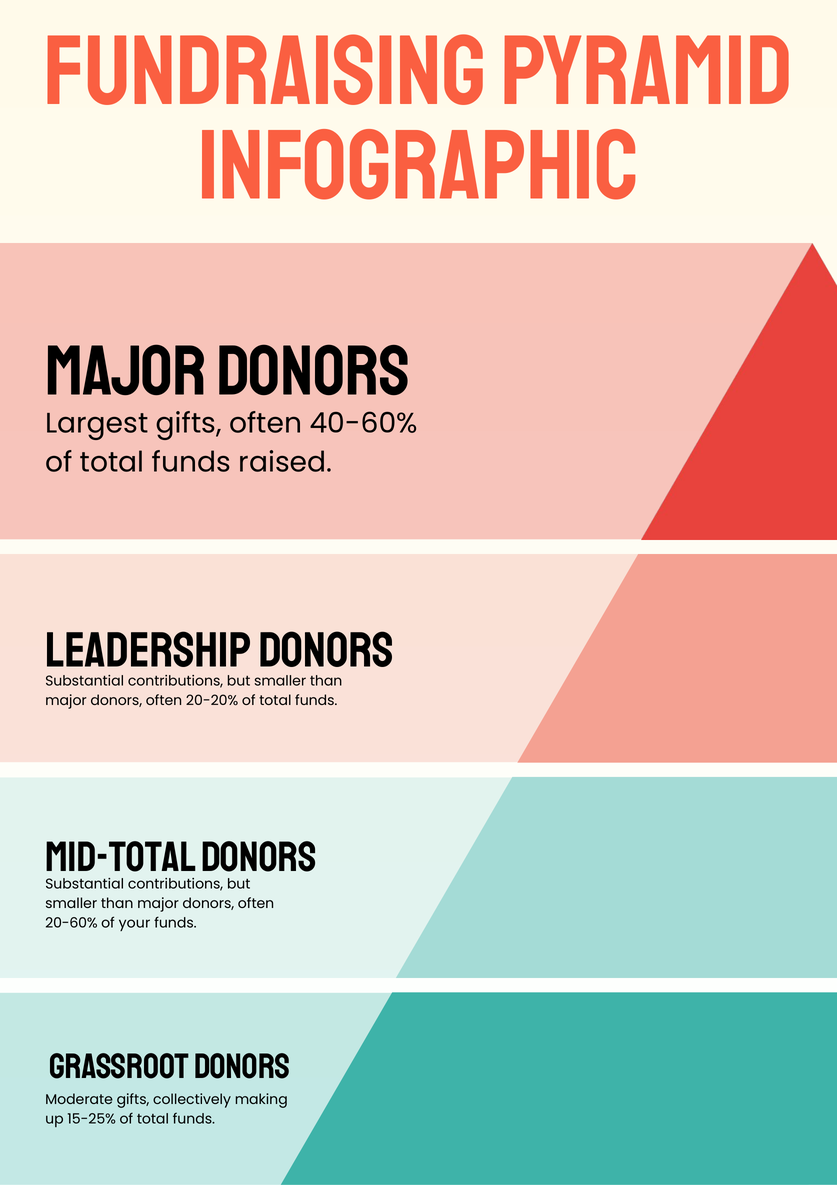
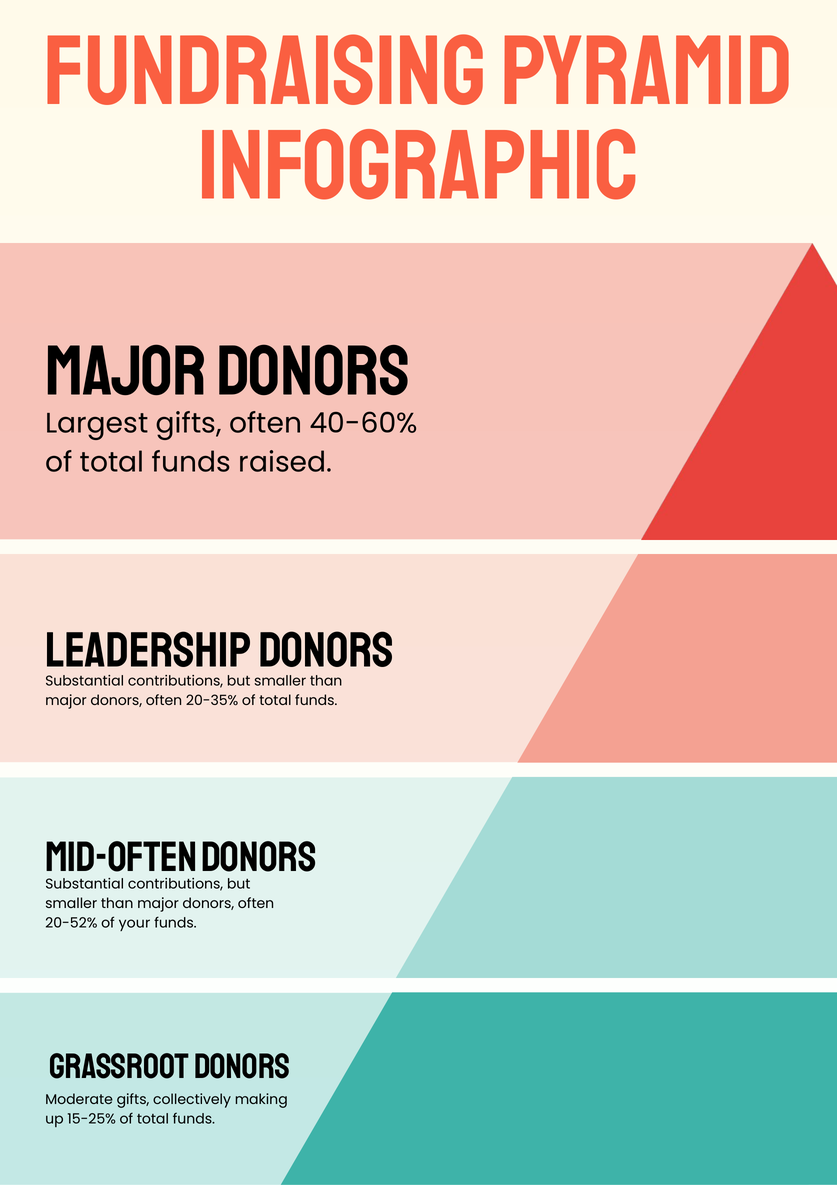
20-20%: 20-20% -> 20-35%
MID-TOTAL: MID-TOTAL -> MID-OFTEN
20-60%: 20-60% -> 20-52%
